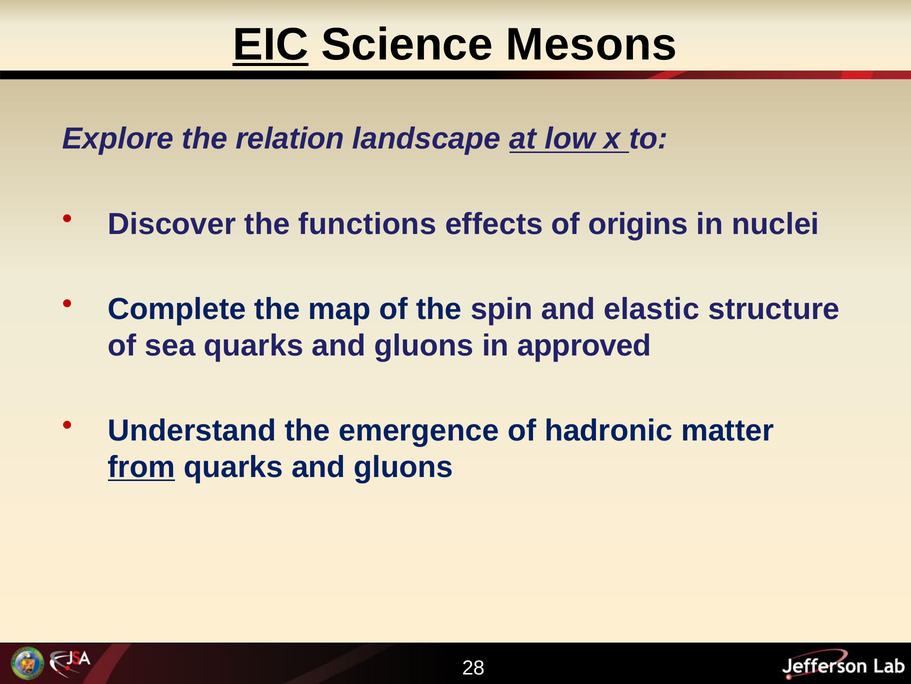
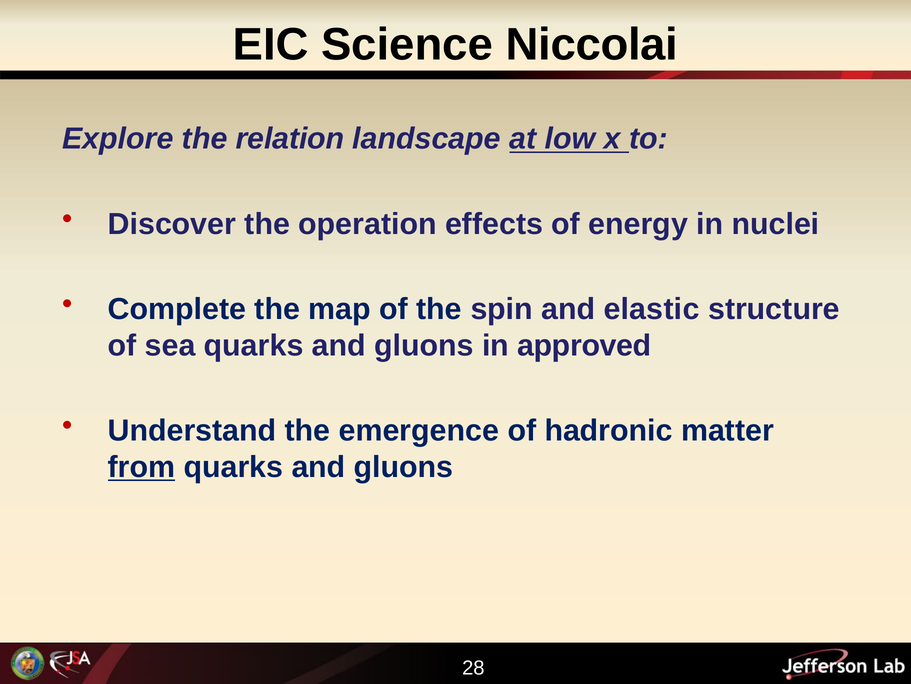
EIC underline: present -> none
Mesons: Mesons -> Niccolai
functions: functions -> operation
origins: origins -> energy
